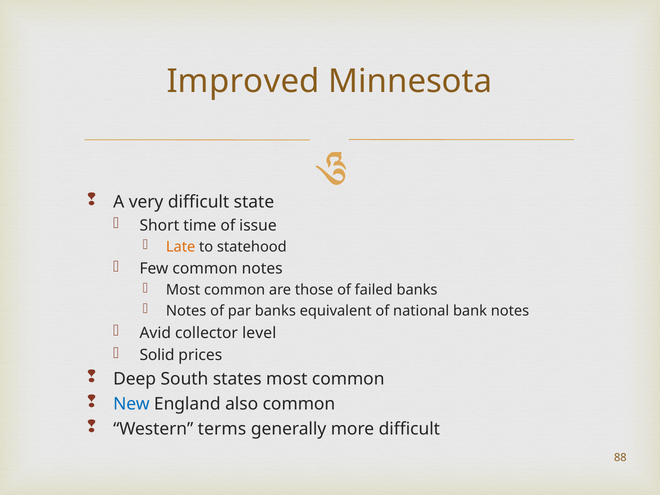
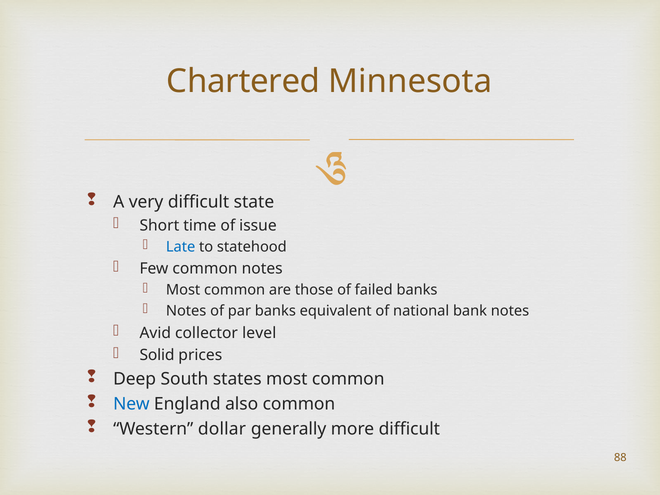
Improved: Improved -> Chartered
Late colour: orange -> blue
terms: terms -> dollar
